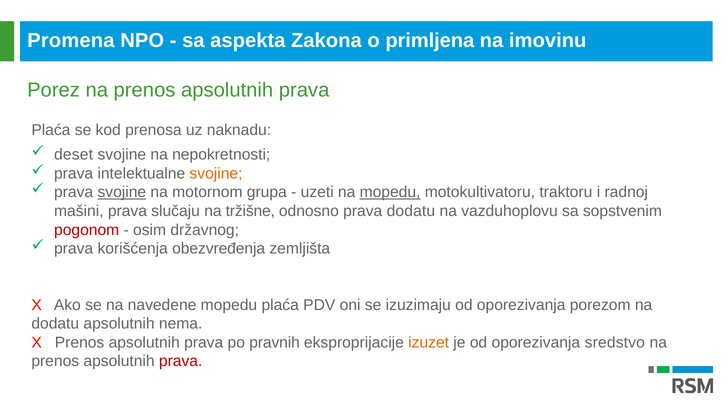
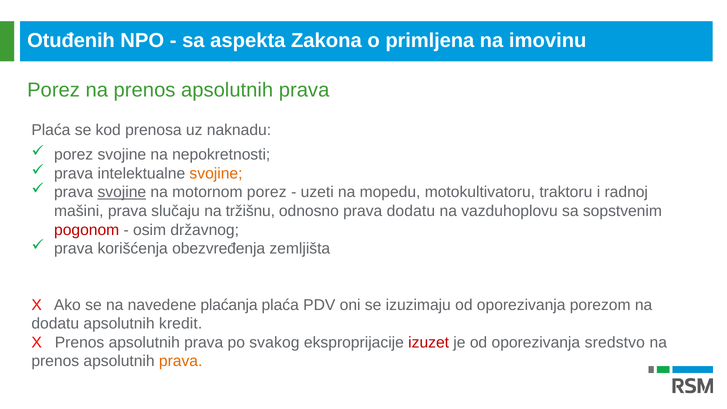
Promena: Promena -> Otuđenih
deset at (74, 155): deset -> porez
motornom grupa: grupa -> porez
mopedu at (390, 192) underline: present -> none
tržišne: tržišne -> tržišnu
navedene mopedu: mopedu -> plaćanja
nema: nema -> kredit
pravnih: pravnih -> svakog
izuzet colour: orange -> red
prava at (181, 361) colour: red -> orange
